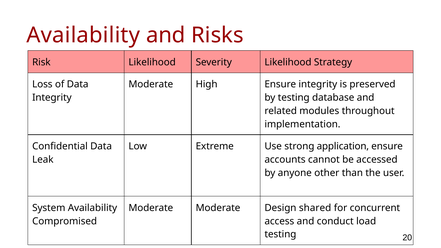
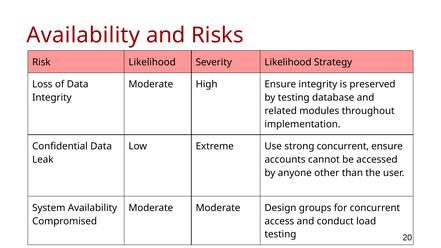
strong application: application -> concurrent
shared: shared -> groups
